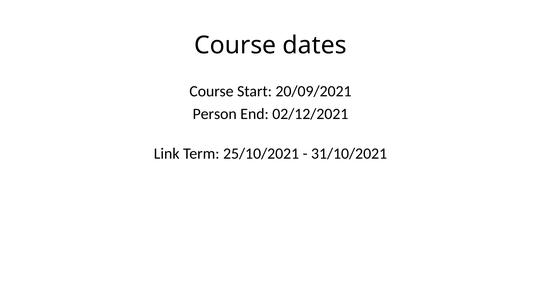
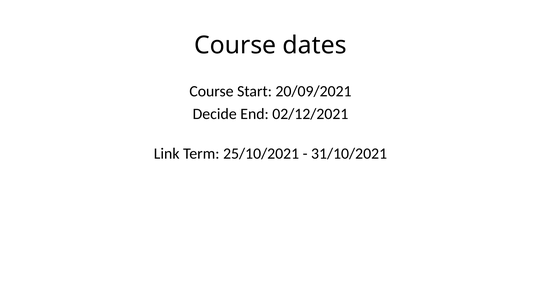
Person: Person -> Decide
